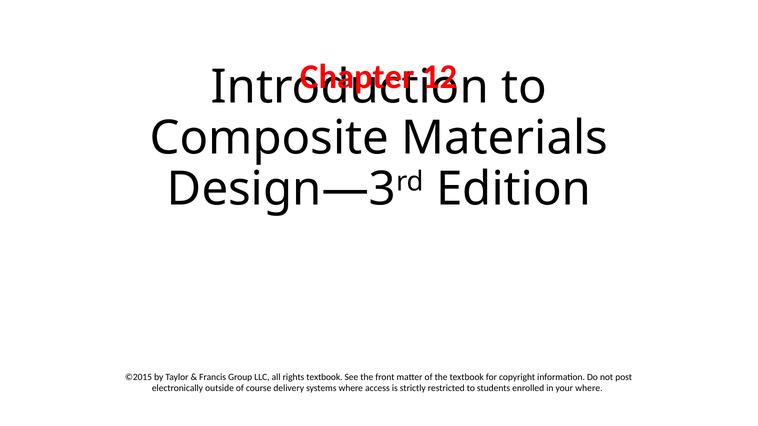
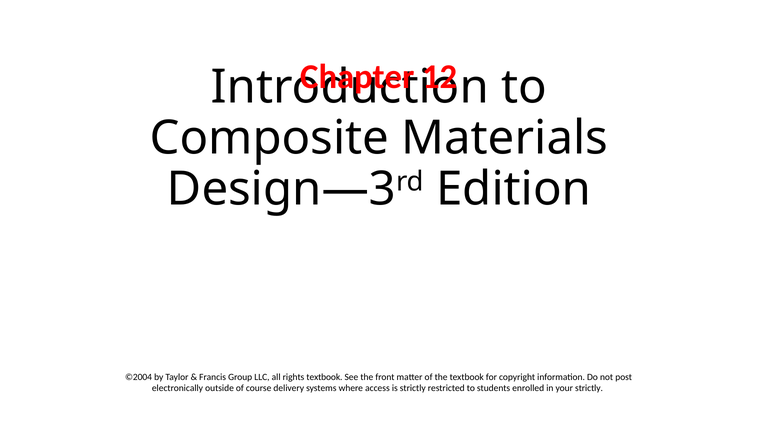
©2015: ©2015 -> ©2004
your where: where -> strictly
